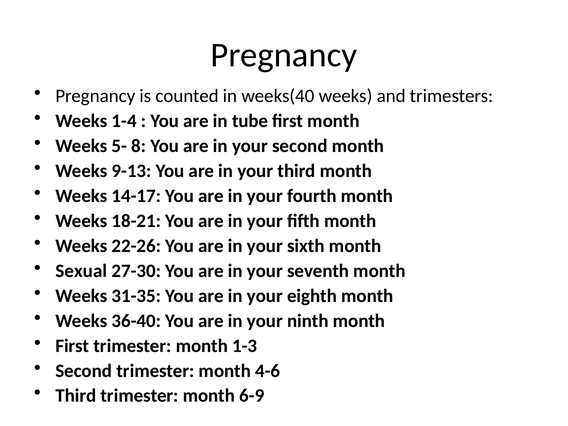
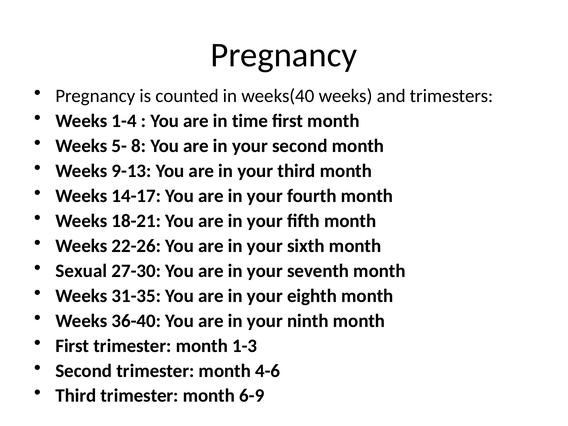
tube: tube -> time
